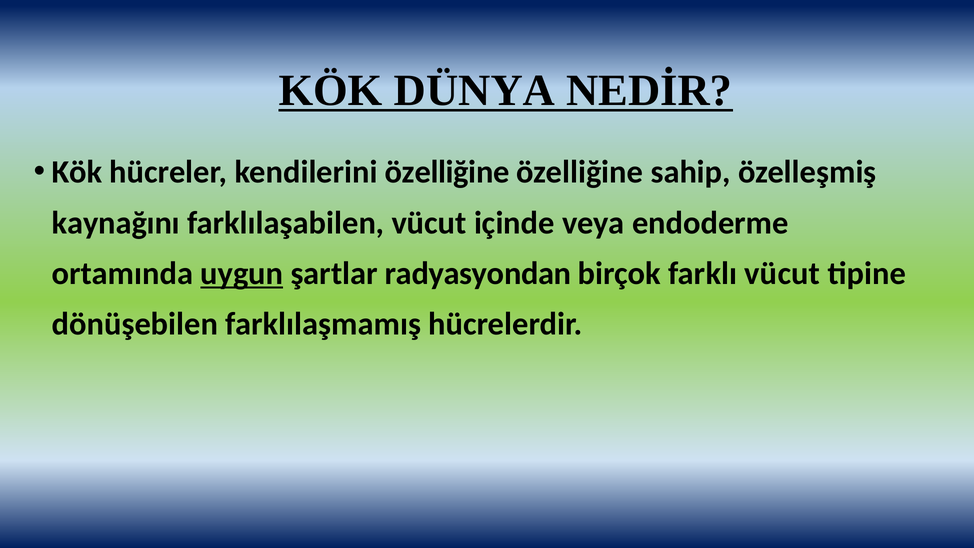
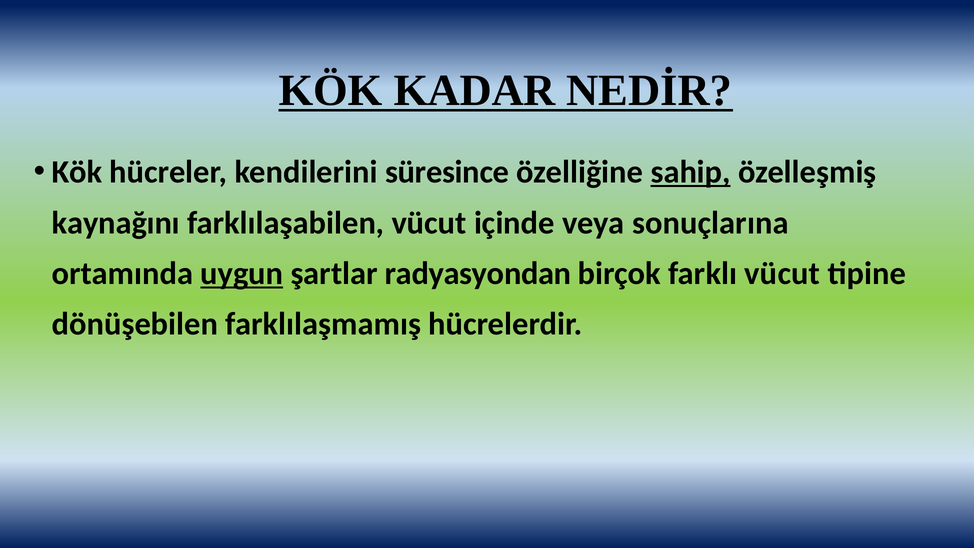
DÜNYA: DÜNYA -> KADAR
kendilerini özelliğine: özelliğine -> süresince
sahip underline: none -> present
endoderme: endoderme -> sonuçlarına
